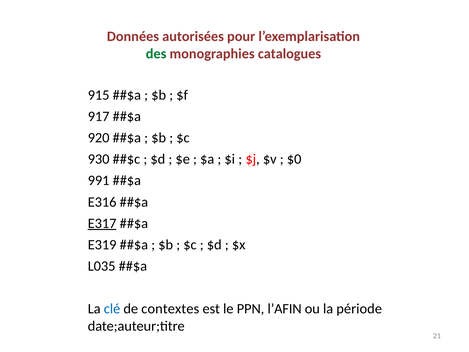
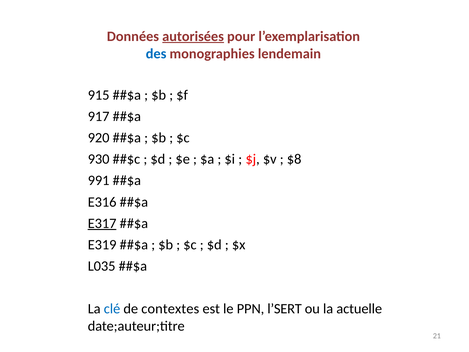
autorisées underline: none -> present
des colour: green -> blue
catalogues: catalogues -> lendemain
$0: $0 -> $8
l’AFIN: l’AFIN -> l’SERT
période: période -> actuelle
